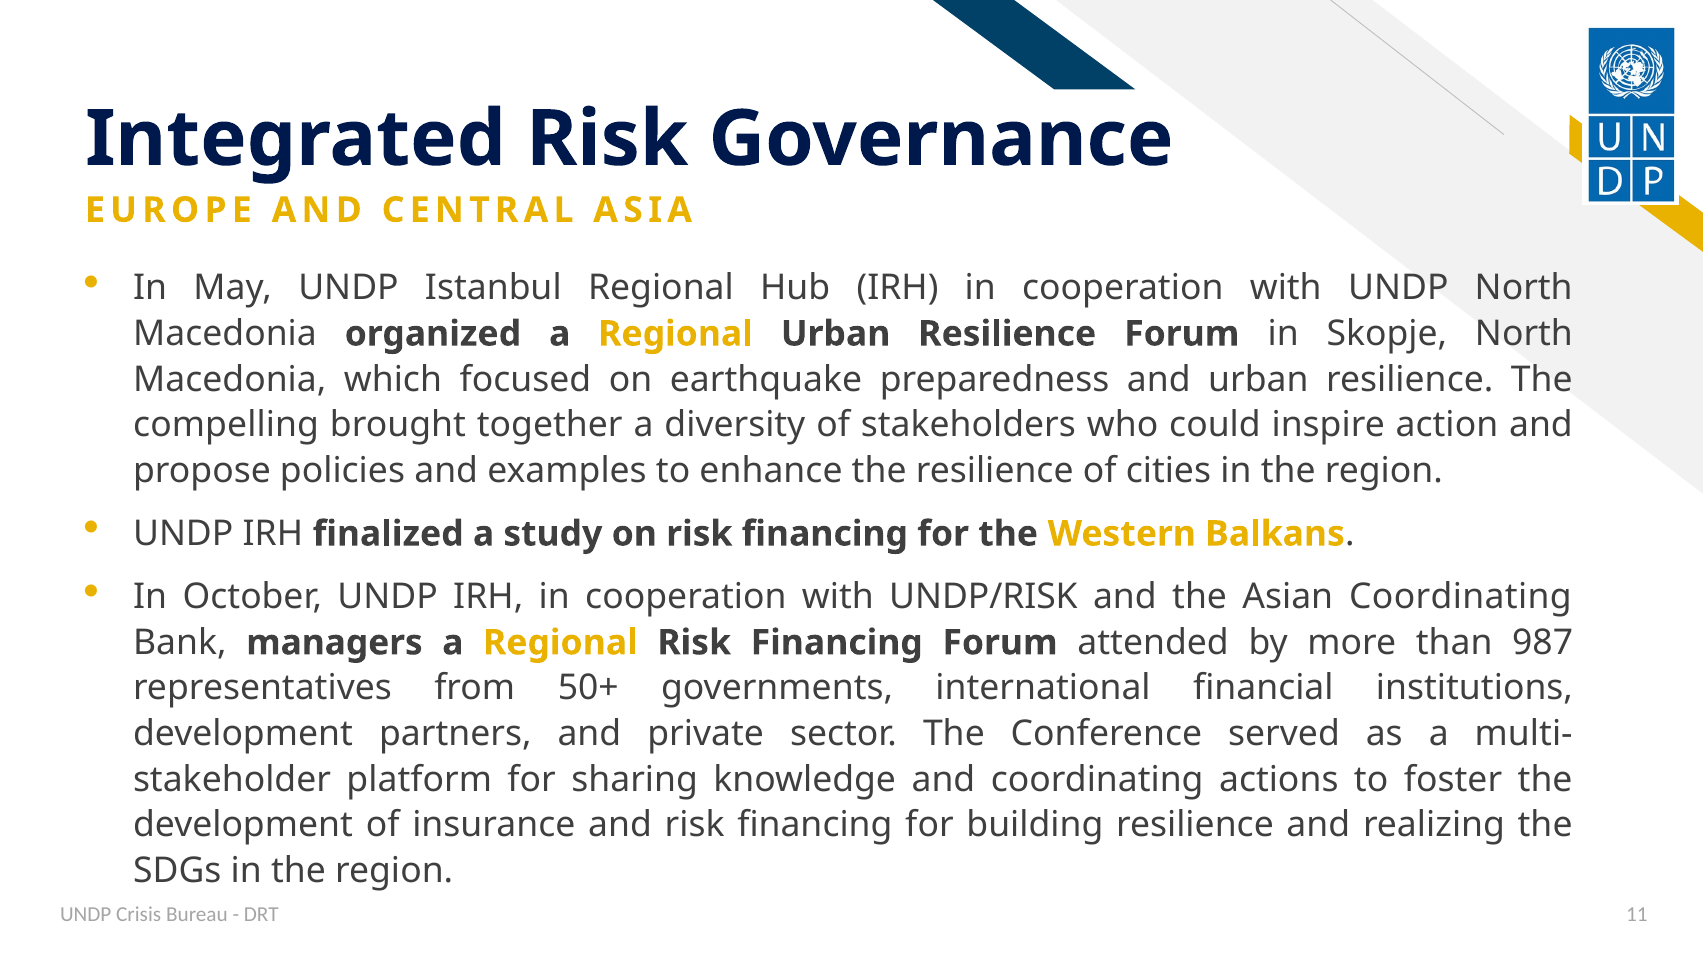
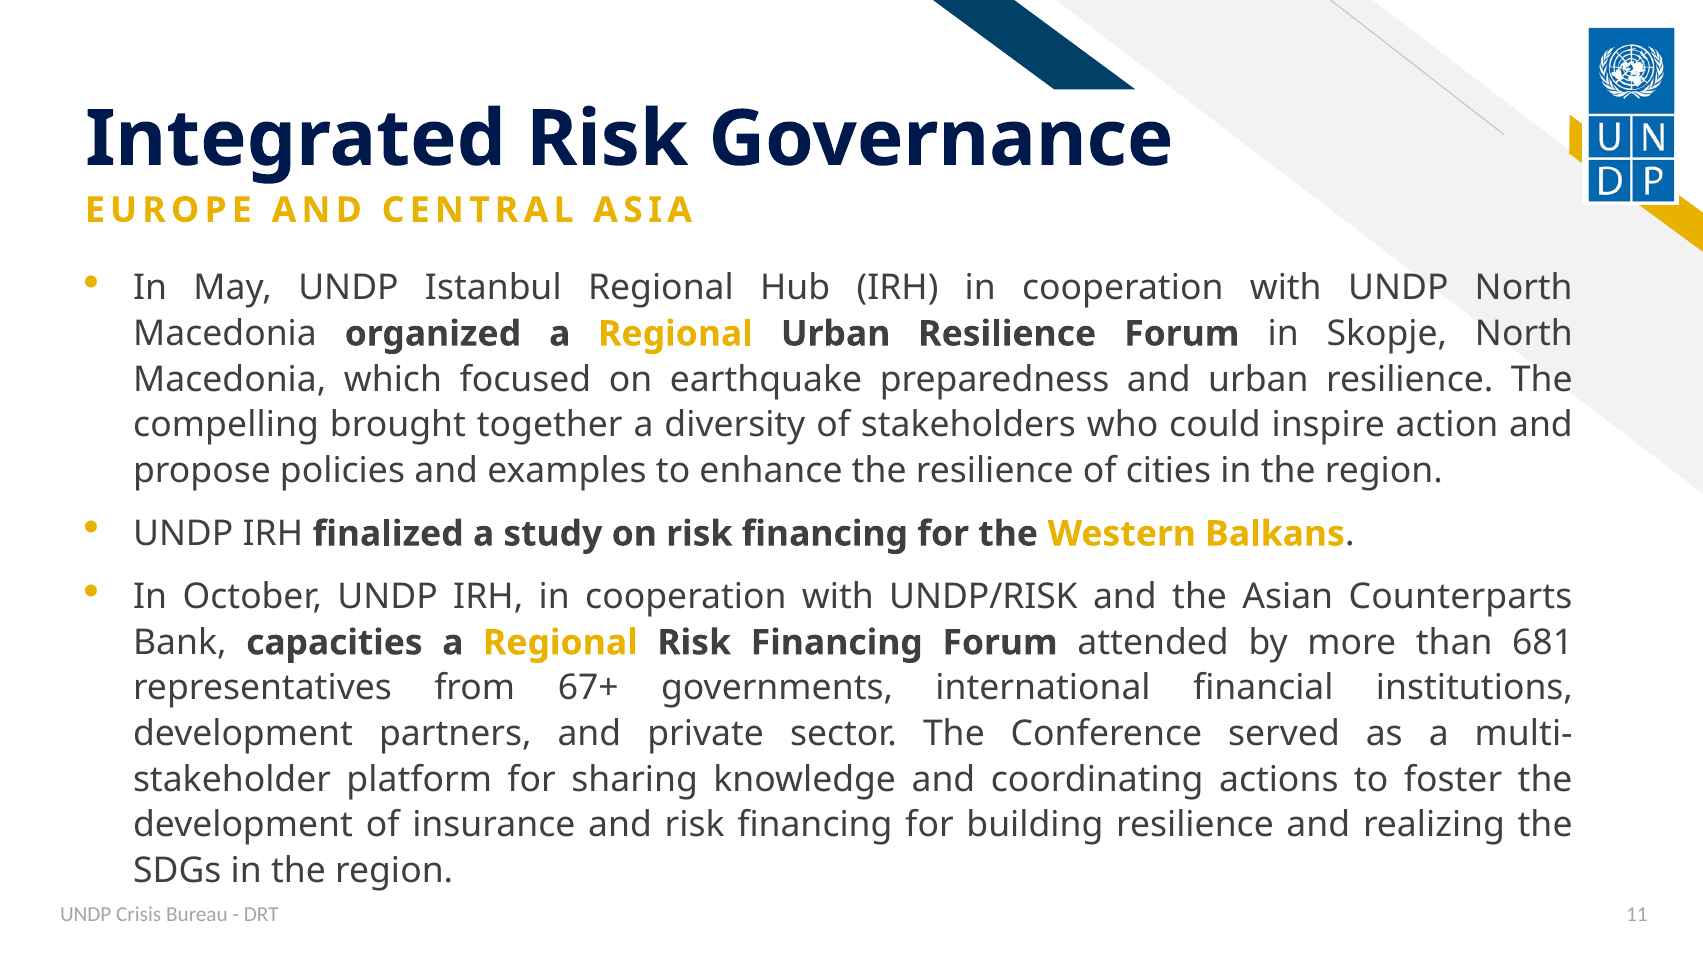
Asian Coordinating: Coordinating -> Counterparts
managers: managers -> capacities
987: 987 -> 681
50+: 50+ -> 67+
